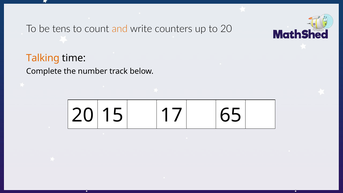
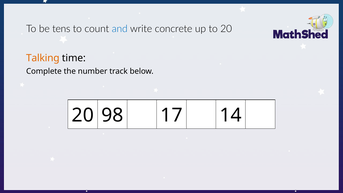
and colour: orange -> blue
counters: counters -> concrete
15: 15 -> 98
65: 65 -> 14
